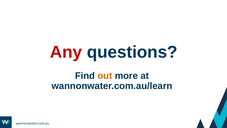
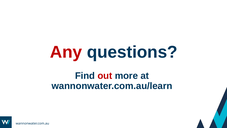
out colour: orange -> red
